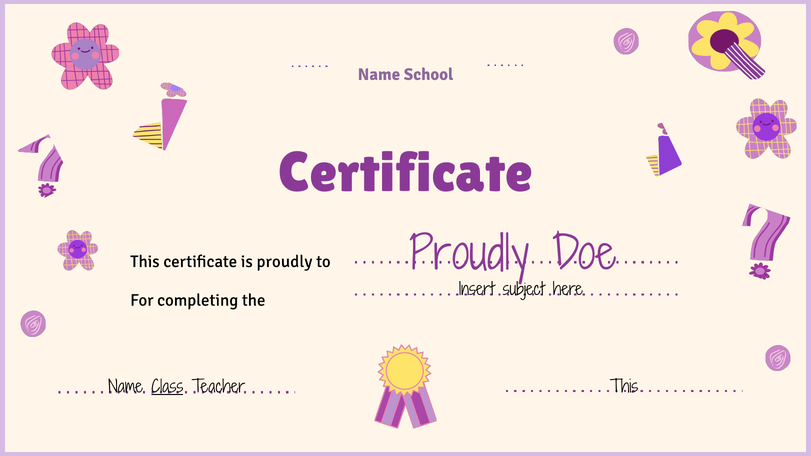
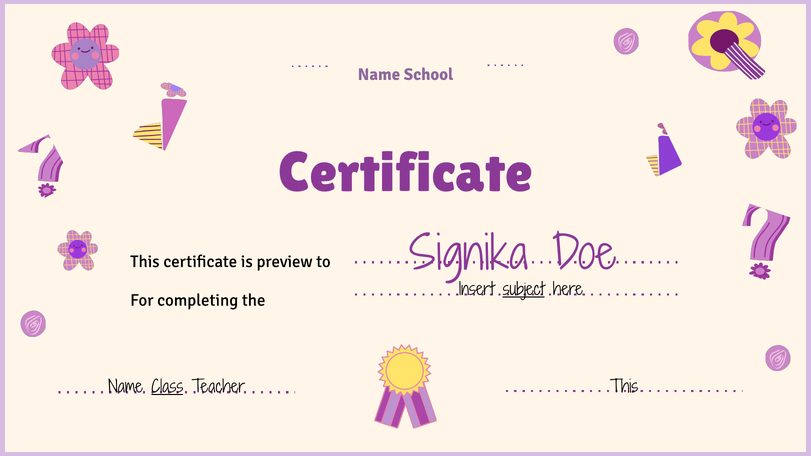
is proudly: proudly -> preview
to Proudly: Proudly -> Signika
subject underline: none -> present
